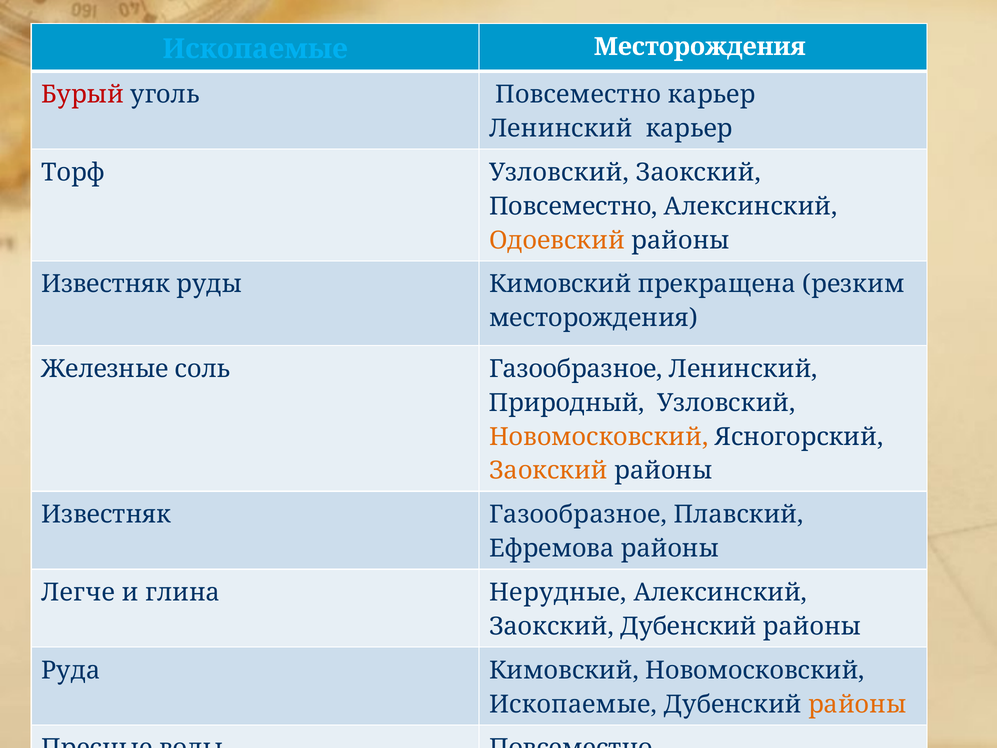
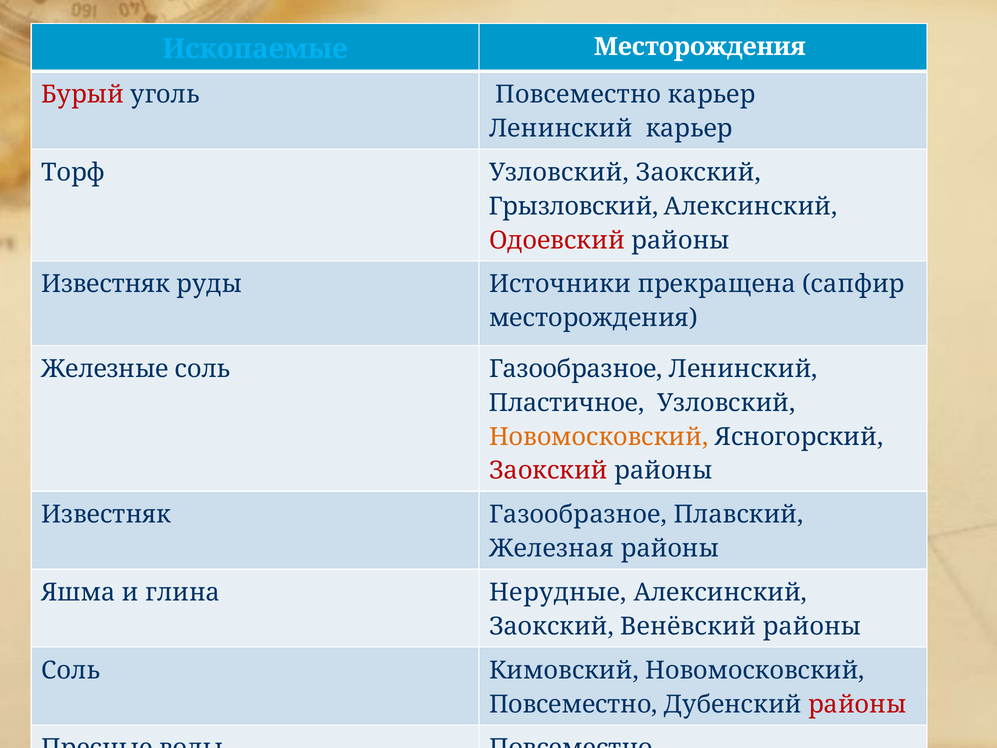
Повсеместно at (573, 206): Повсеместно -> Грызловский
Одоевский colour: orange -> red
руды Кимовский: Кимовский -> Источники
резким: резким -> сапфир
Природный: Природный -> Пластичное
Заокский at (548, 471) colour: orange -> red
Ефремова: Ефремова -> Железная
Легче: Легче -> Яшма
Заокский Дубенский: Дубенский -> Венёвский
Руда at (71, 670): Руда -> Соль
Ископаемые at (573, 704): Ископаемые -> Повсеместно
районы at (857, 704) colour: orange -> red
